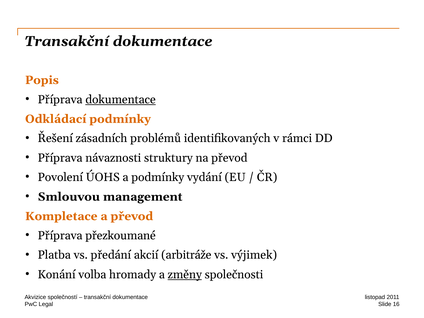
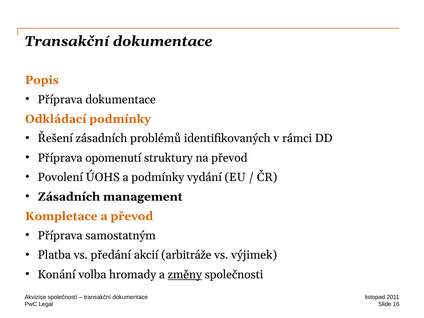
dokumentace at (121, 100) underline: present -> none
návaznosti: návaznosti -> opomenutí
Smlouvou at (69, 197): Smlouvou -> Zásadních
přezkoumané: přezkoumané -> samostatným
